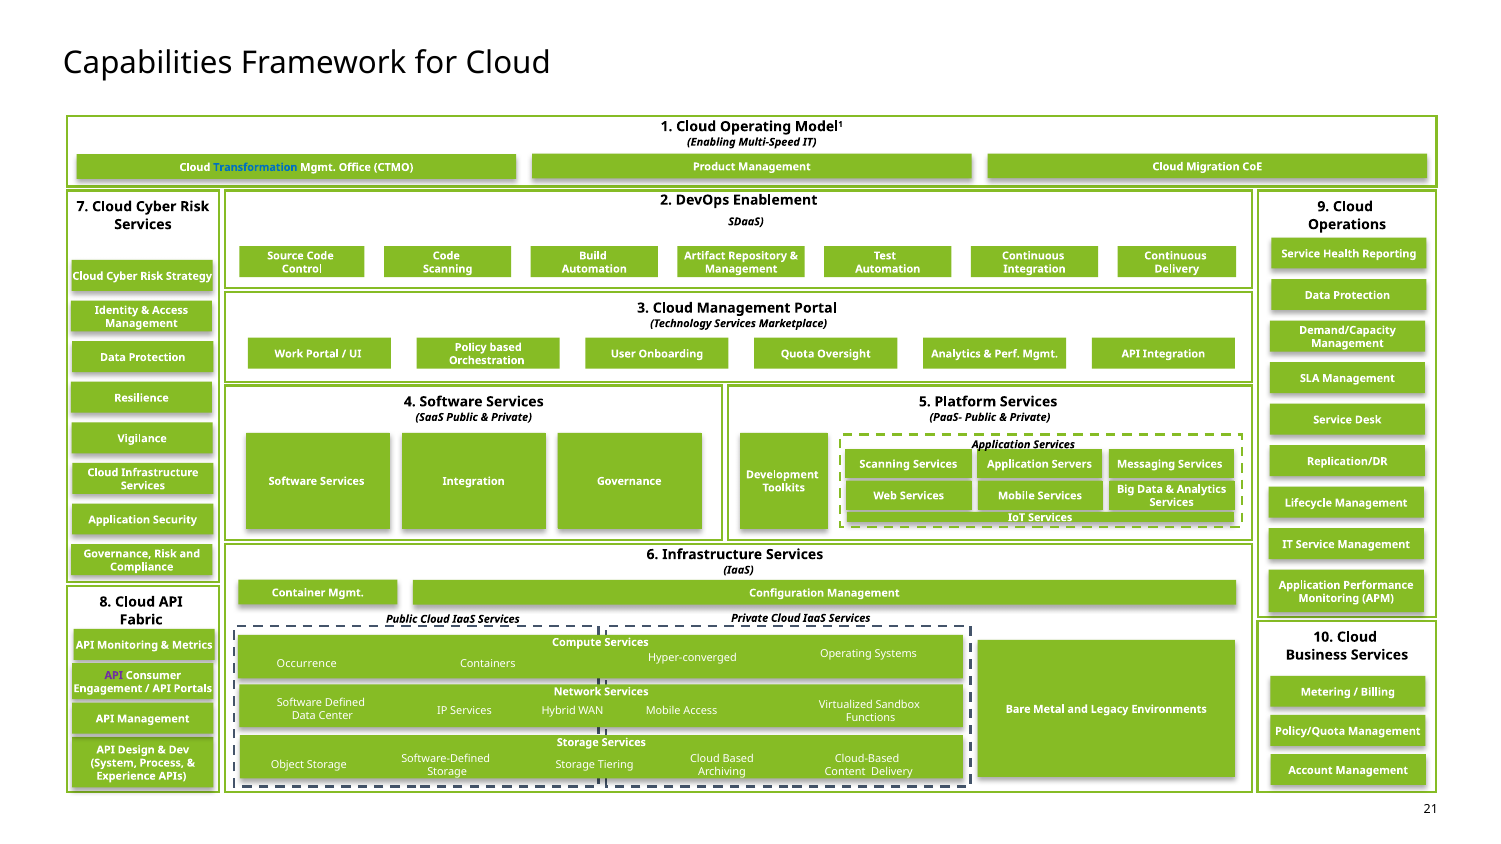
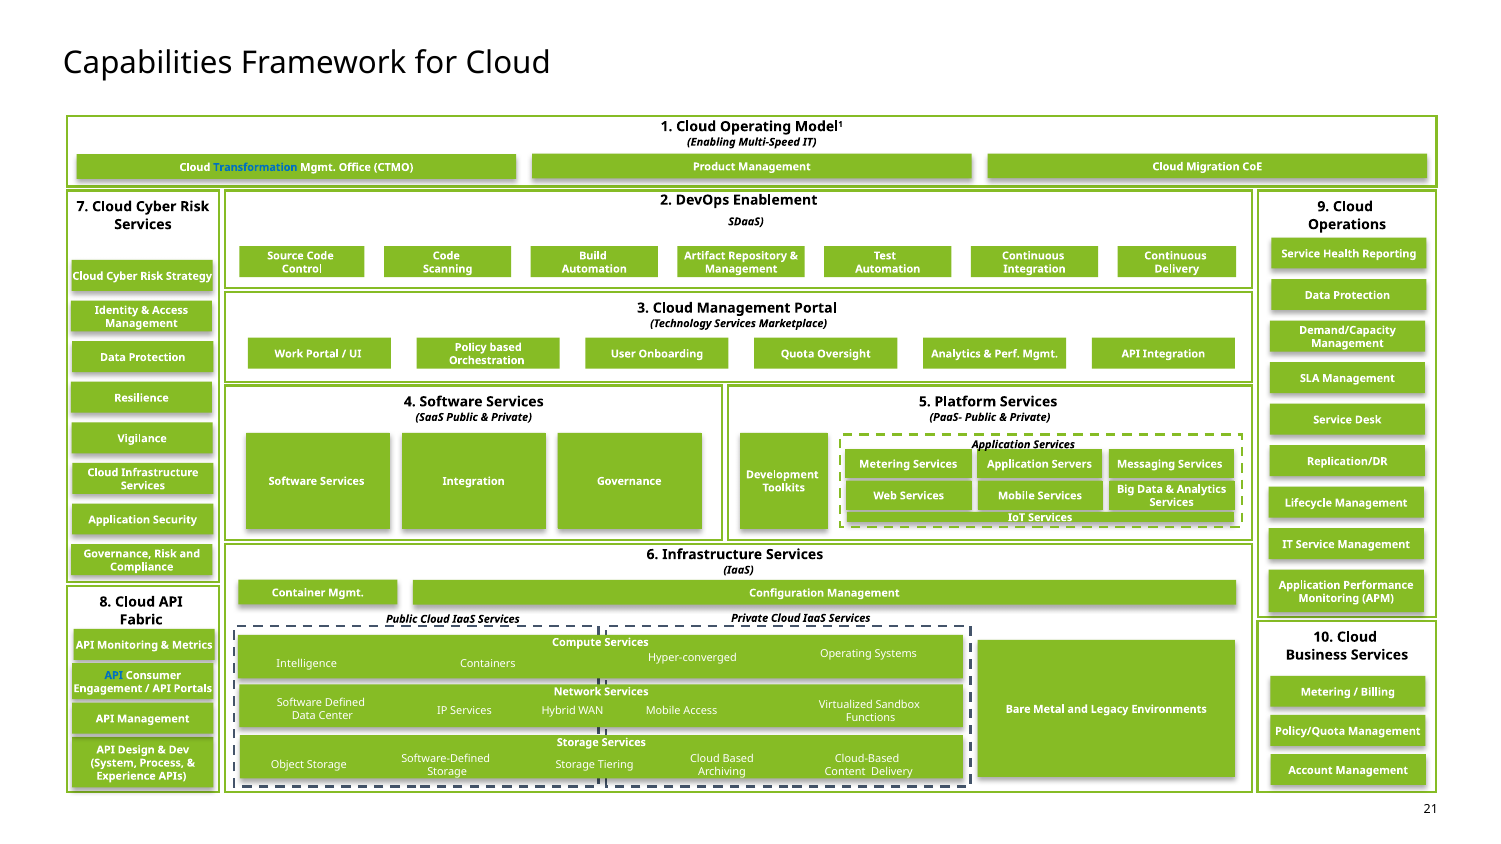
Scanning at (885, 464): Scanning -> Metering
Occurrence: Occurrence -> Intelligence
API at (114, 676) colour: purple -> blue
